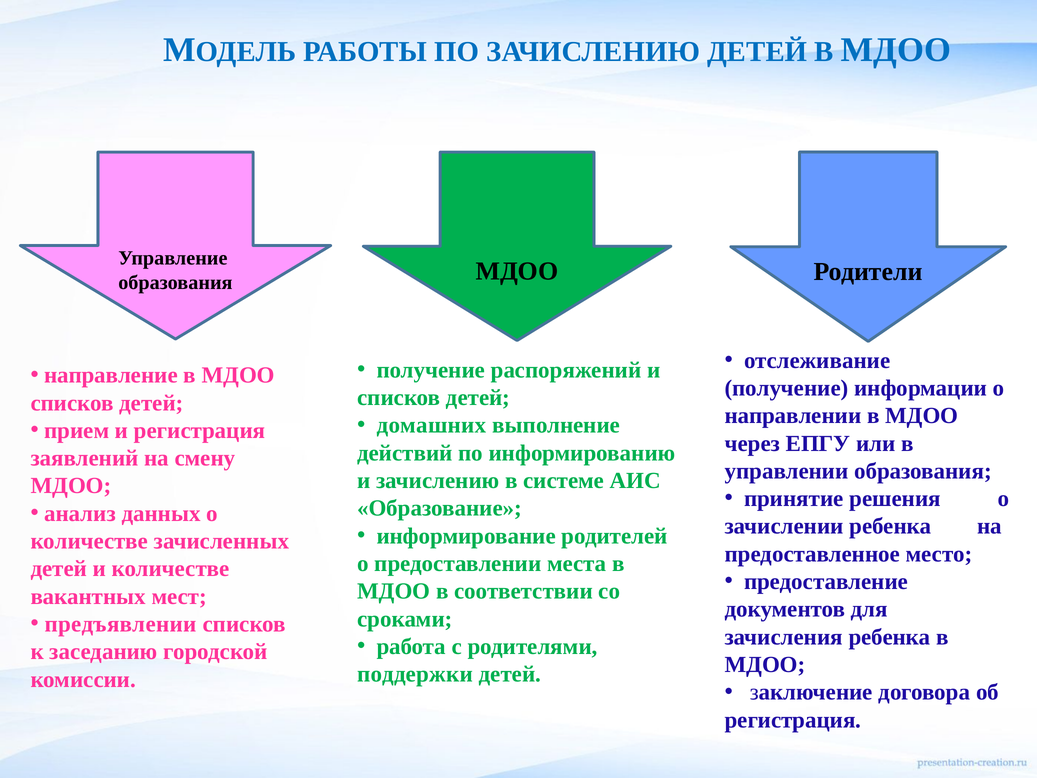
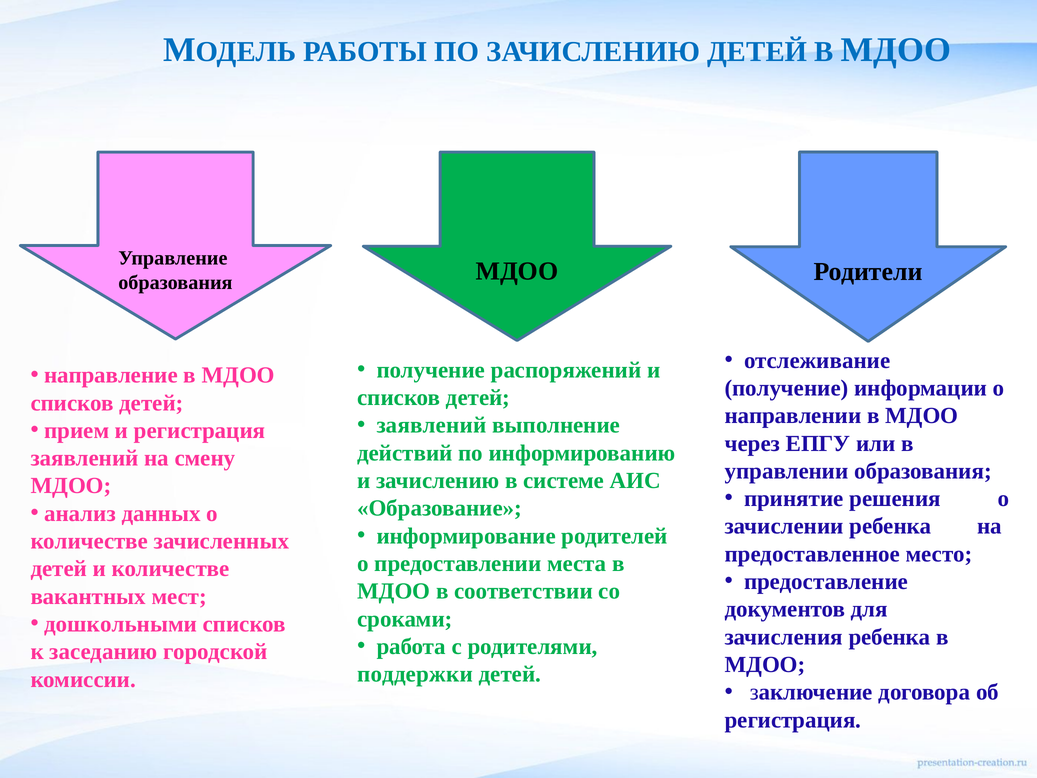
домашних at (431, 425): домашних -> заявлений
предъявлении: предъявлении -> дошкольными
